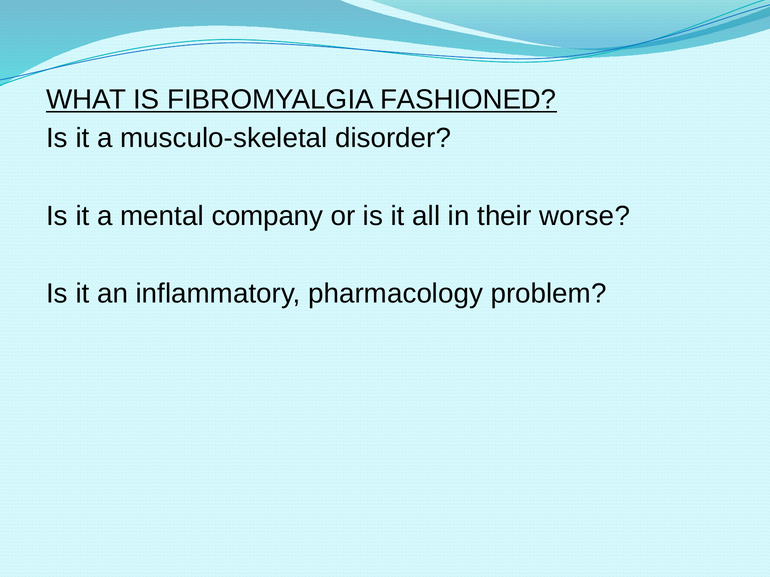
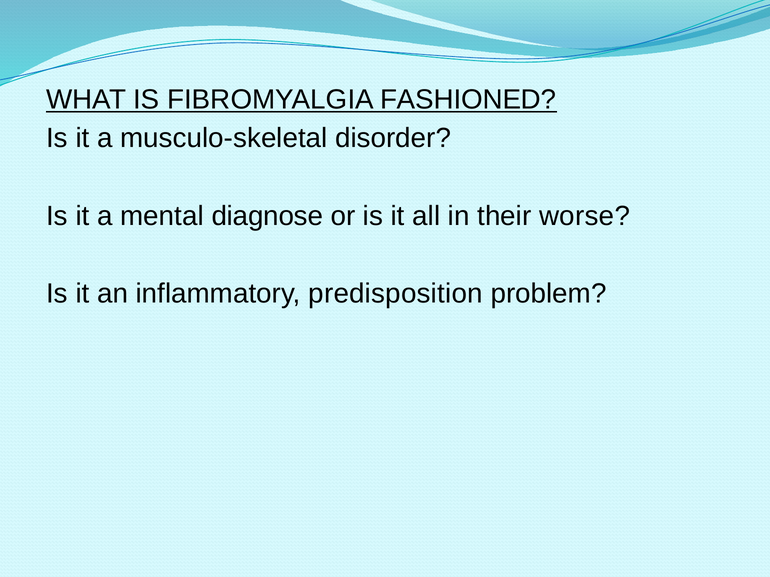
company: company -> diagnose
pharmacology: pharmacology -> predisposition
